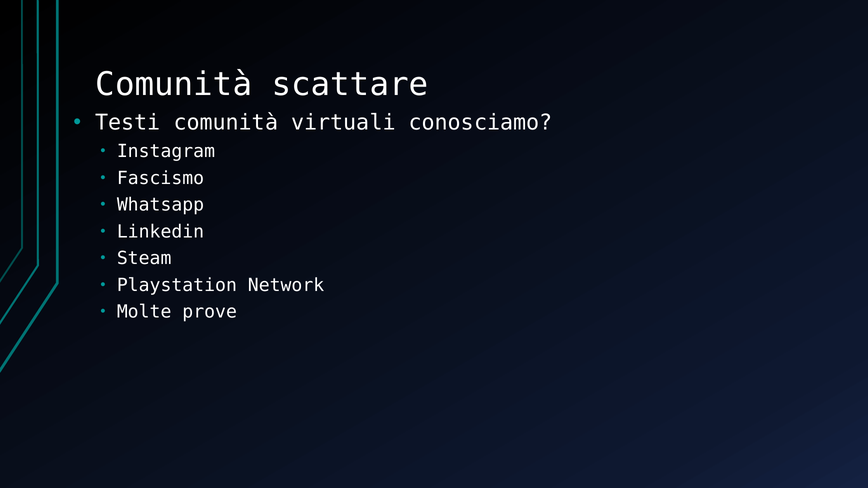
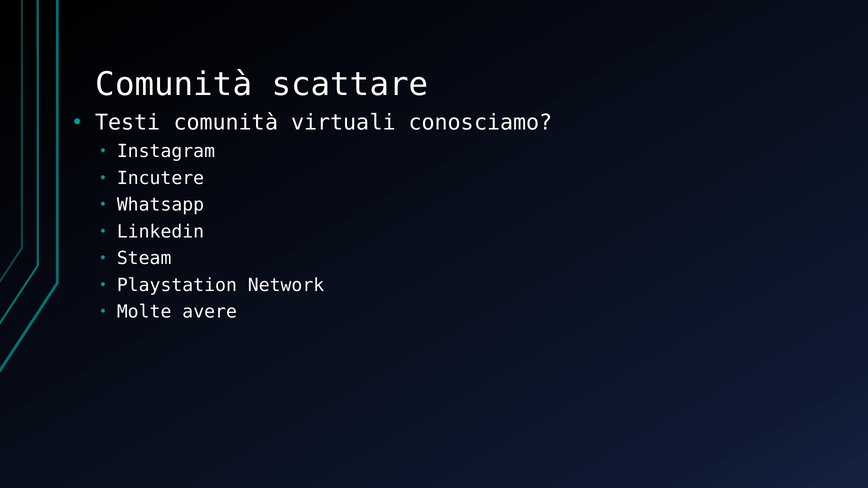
Fascismo: Fascismo -> Incutere
prove: prove -> avere
